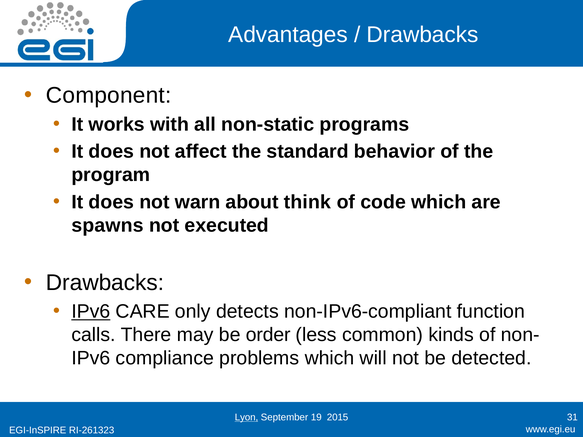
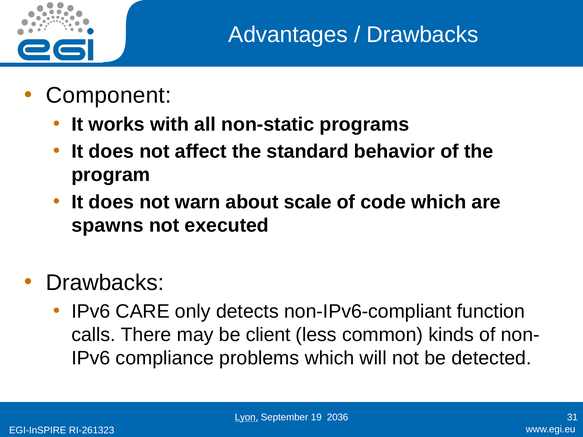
think: think -> scale
IPv6 at (91, 312) underline: present -> none
order: order -> client
2015: 2015 -> 2036
